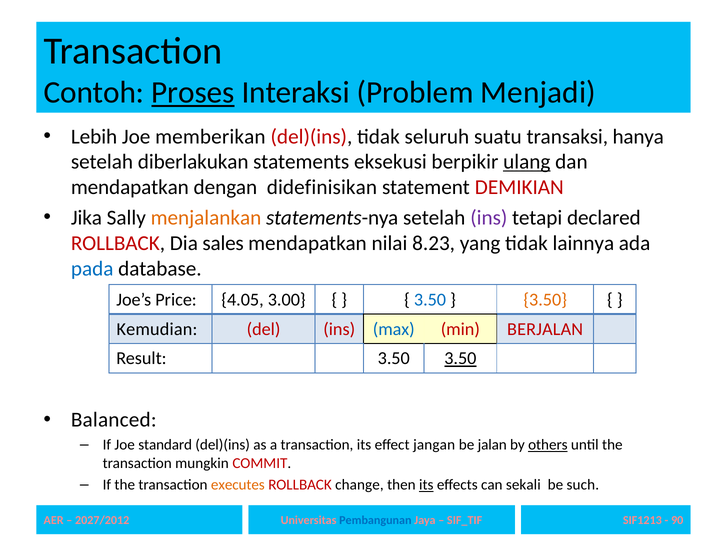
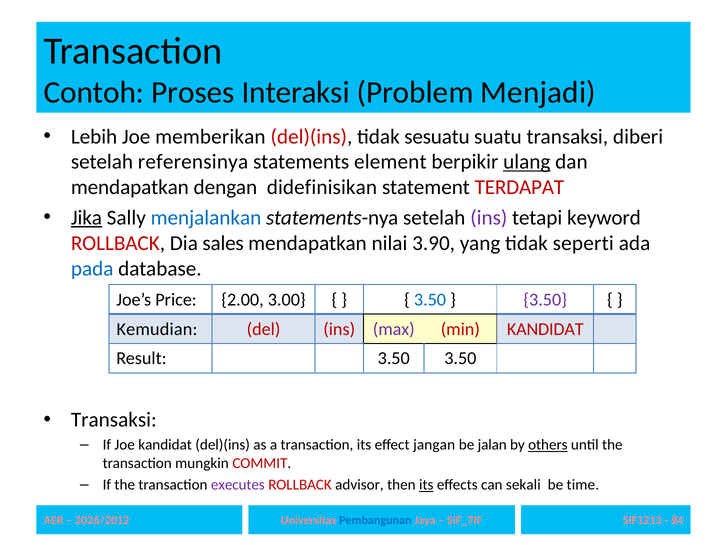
Proses underline: present -> none
seluruh: seluruh -> sesuatu
hanya: hanya -> diberi
diberlakukan: diberlakukan -> referensinya
eksekusi: eksekusi -> element
DEMIKIAN: DEMIKIAN -> TERDAPAT
Jika underline: none -> present
menjalankan colour: orange -> blue
declared: declared -> keyword
8.23: 8.23 -> 3.90
lainnya: lainnya -> seperti
4.05: 4.05 -> 2.00
3.50 at (545, 300) colour: orange -> purple
max colour: blue -> purple
min BERJALAN: BERJALAN -> KANDIDAT
3.50 at (460, 359) underline: present -> none
Balanced at (114, 420): Balanced -> Transaksi
Joe standard: standard -> kandidat
executes colour: orange -> purple
change: change -> advisor
such: such -> time
2027/2012: 2027/2012 -> 2026/2012
90: 90 -> 84
